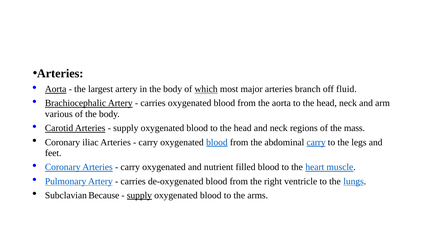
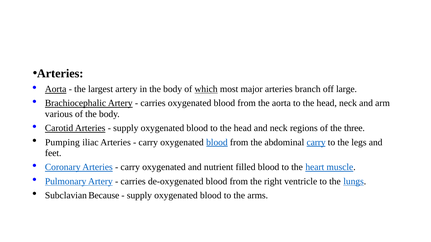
fluid: fluid -> large
mass: mass -> three
Coronary at (63, 143): Coronary -> Pumping
supply at (139, 196) underline: present -> none
